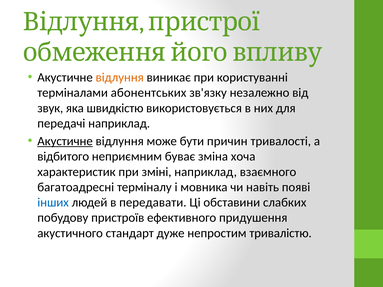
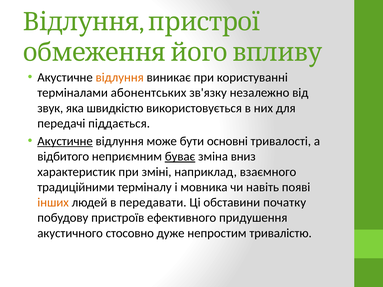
передачі наприклад: наприклад -> піддається
причин: причин -> основні
буває underline: none -> present
хоча: хоча -> вниз
багатоадресні: багатоадресні -> традиційними
інших colour: blue -> orange
слабких: слабких -> початку
стандарт: стандарт -> стосовно
